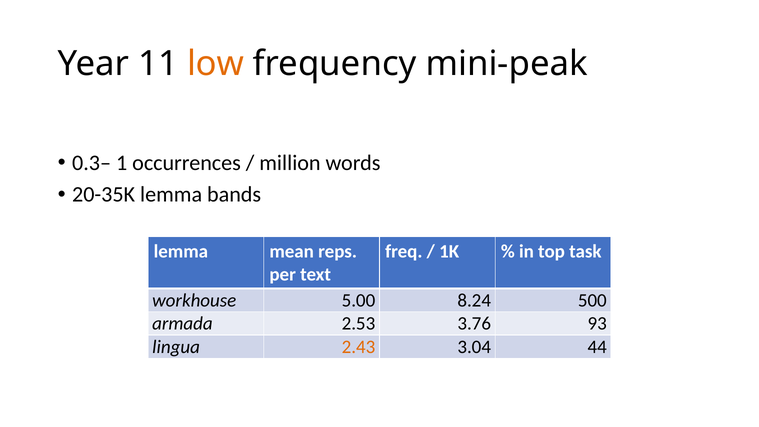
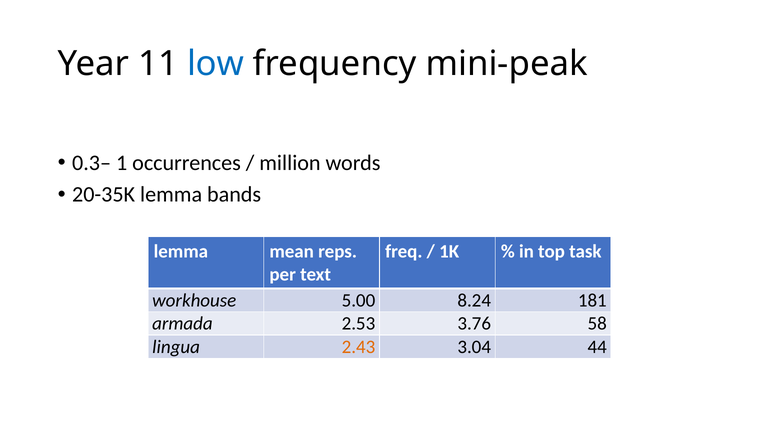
low colour: orange -> blue
500: 500 -> 181
93: 93 -> 58
